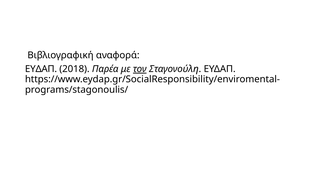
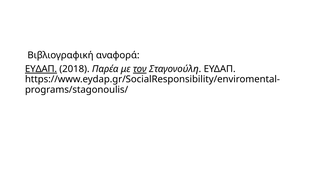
ΕΥΔΑΠ at (41, 69) underline: none -> present
